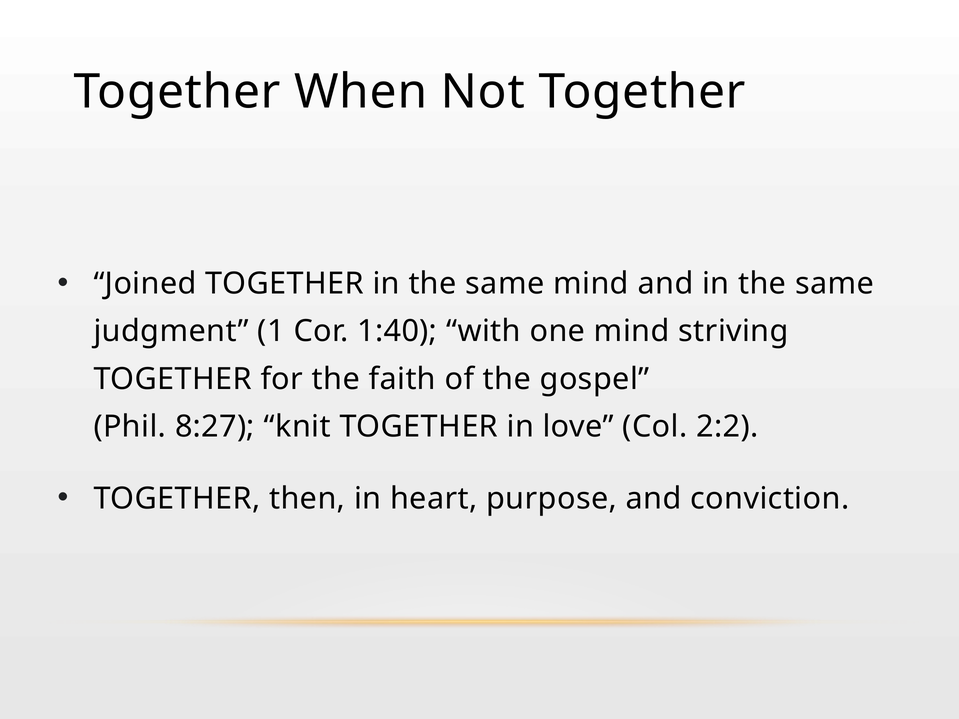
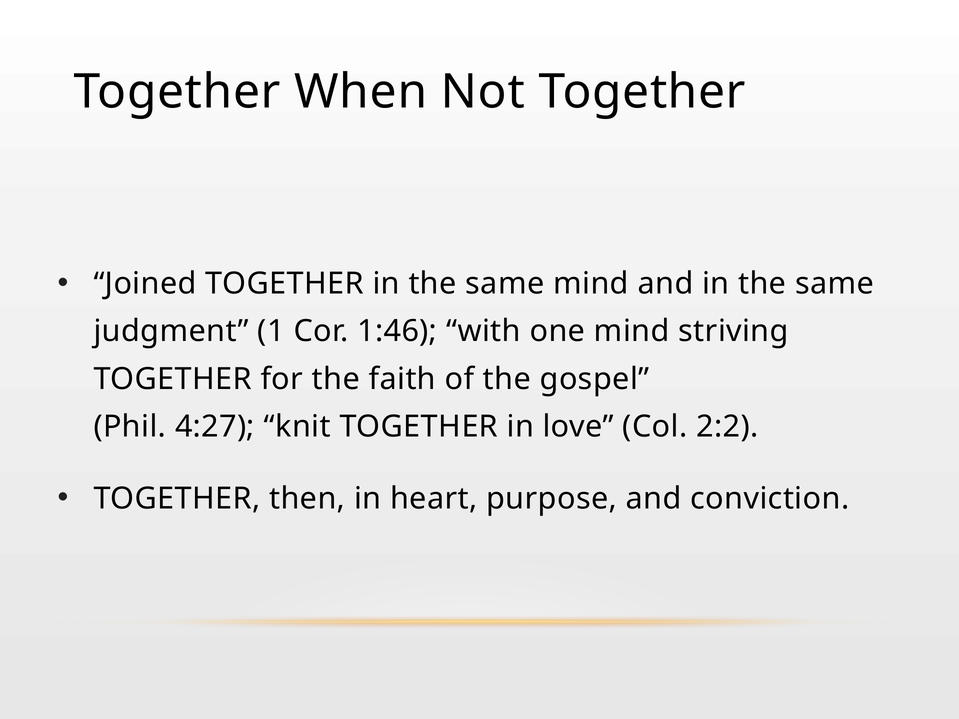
1:40: 1:40 -> 1:46
8:27: 8:27 -> 4:27
